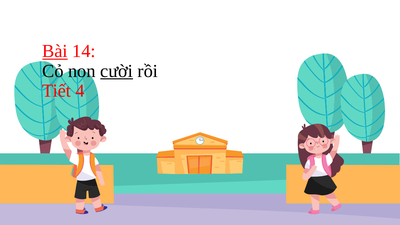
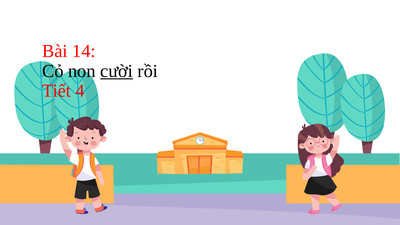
Bài underline: present -> none
